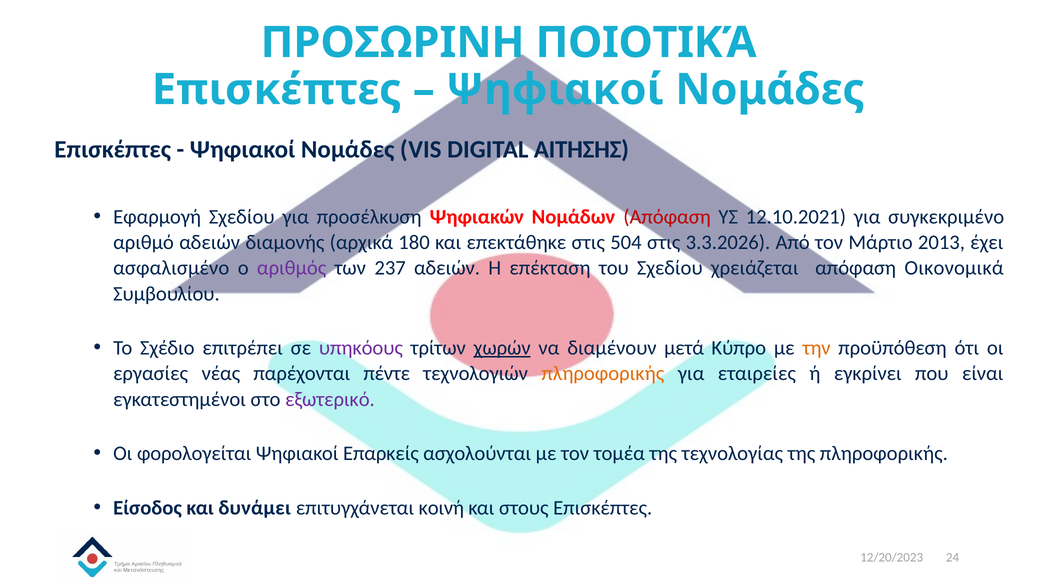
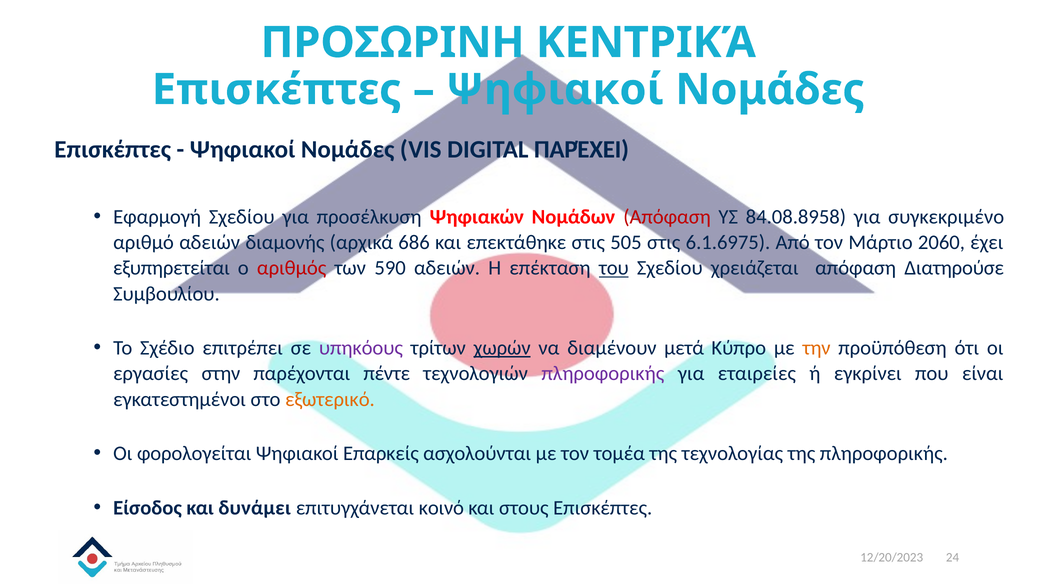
ΠΟΙΟΤΙΚΆ: ΠΟΙΟΤΙΚΆ -> ΚΕΝΤΡΙΚΆ
ΑΙΤΗΣΗΣ: ΑΙΤΗΣΗΣ -> ΠΑΡΈΧΕΙ
12.10.2021: 12.10.2021 -> 84.08.8958
180: 180 -> 686
504: 504 -> 505
3.3.2026: 3.3.2026 -> 6.1.6975
2013: 2013 -> 2060
ασφαλισμένο: ασφαλισμένο -> εξυπηρετείται
αριθμός colour: purple -> red
237: 237 -> 590
του underline: none -> present
Οικονομικά: Οικονομικά -> Διατηρούσε
νέας: νέας -> στην
πληροφορικής at (603, 374) colour: orange -> purple
εξωτερικό colour: purple -> orange
κοινή: κοινή -> κοινό
